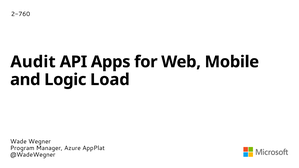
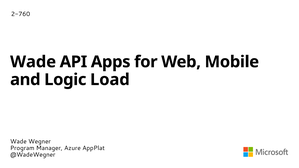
Audit at (33, 62): Audit -> Wade
